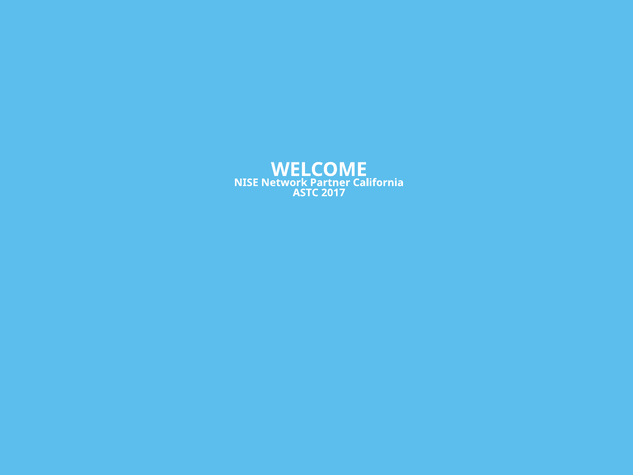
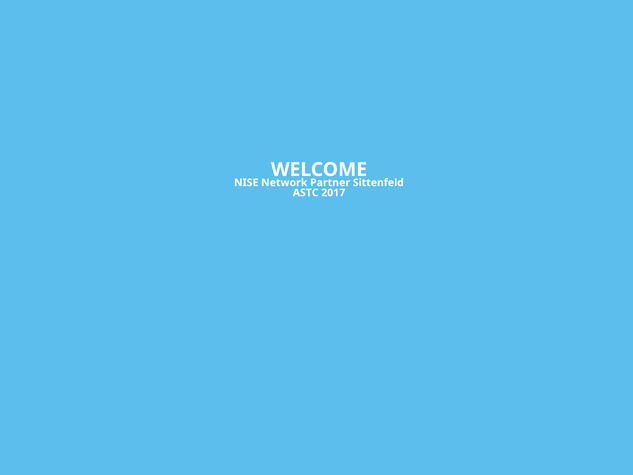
California: California -> Sittenfeld
